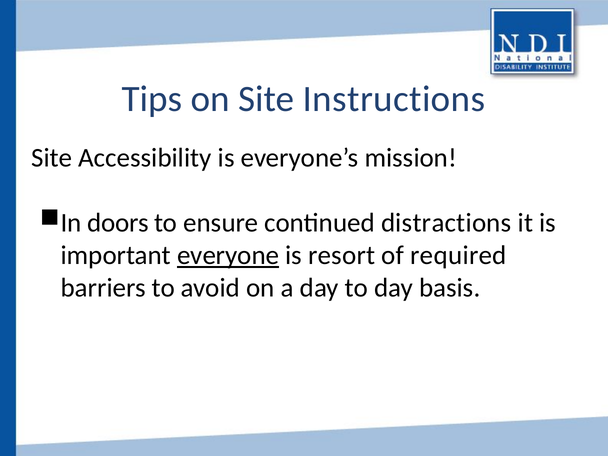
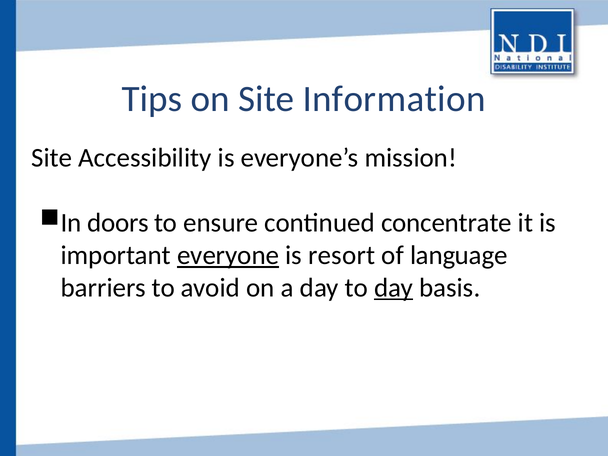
Instructions: Instructions -> Information
distractions: distractions -> concentrate
required: required -> language
day at (394, 288) underline: none -> present
